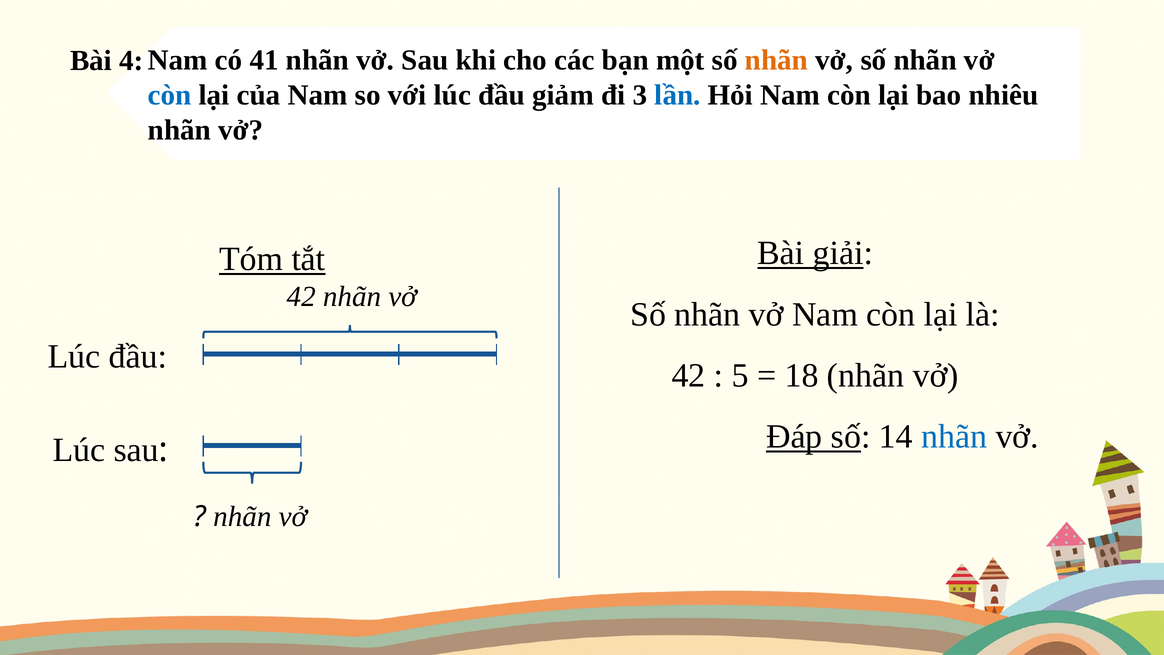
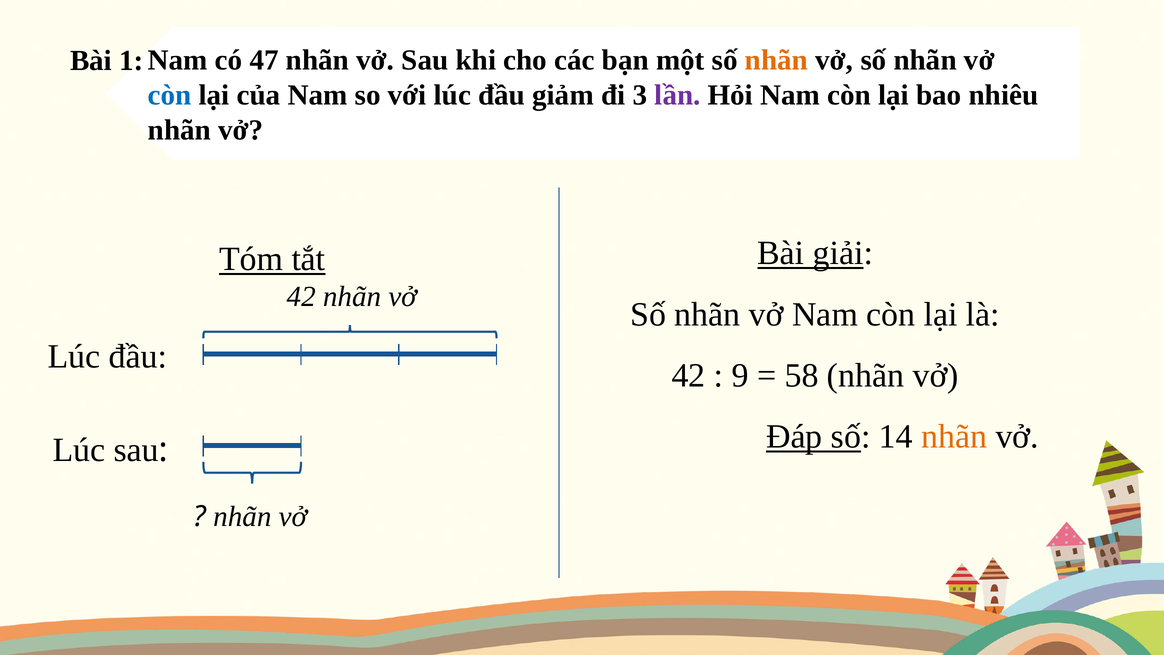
41: 41 -> 47
4: 4 -> 1
lần colour: blue -> purple
5: 5 -> 9
18: 18 -> 58
nhãn at (954, 436) colour: blue -> orange
